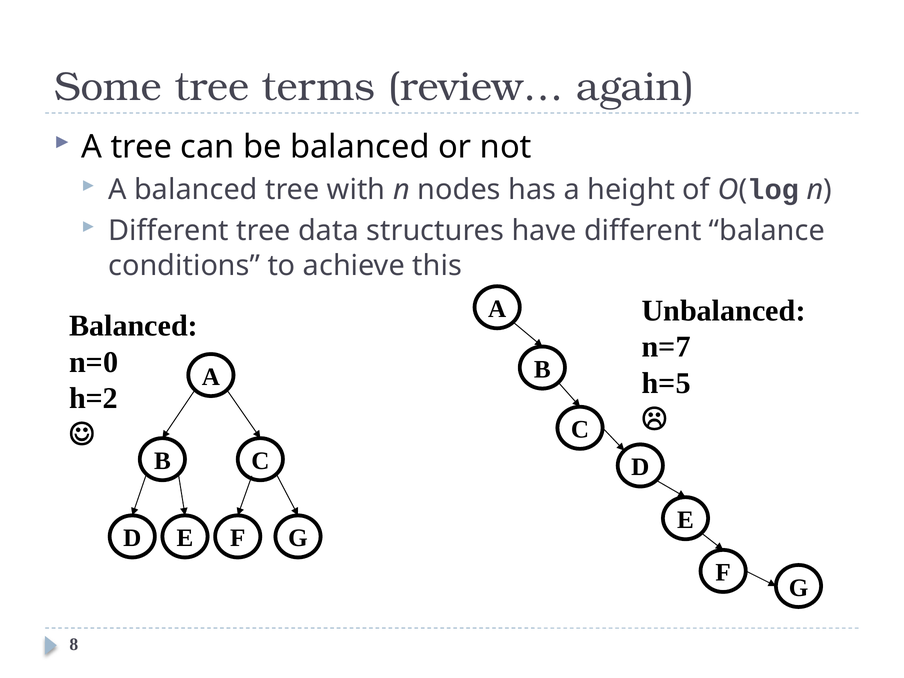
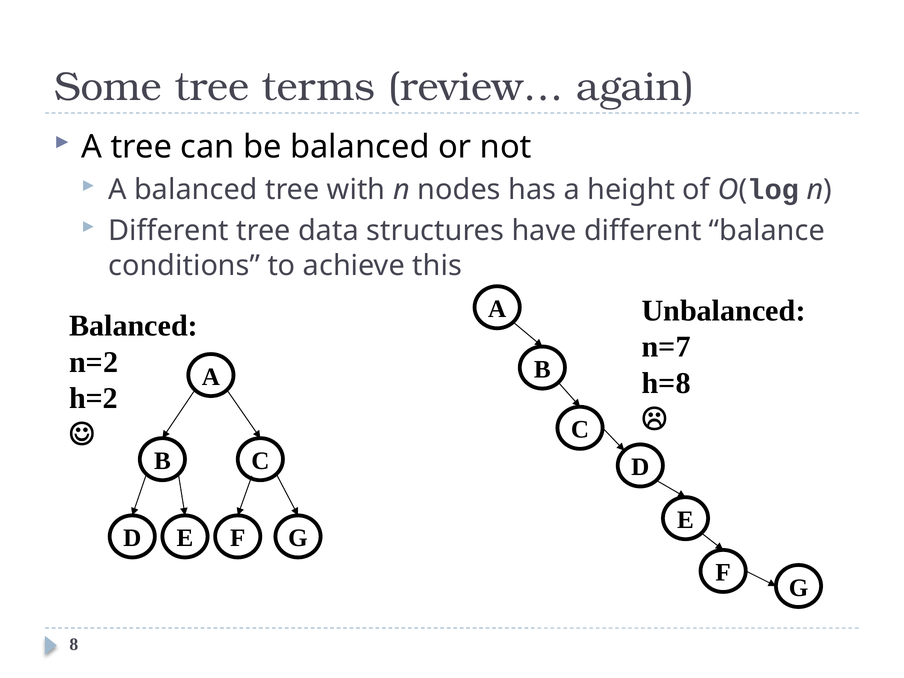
n=0: n=0 -> n=2
h=5: h=5 -> h=8
